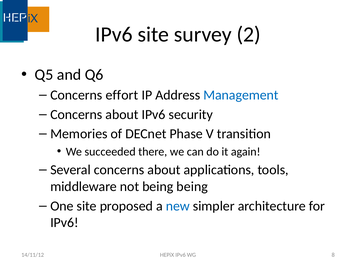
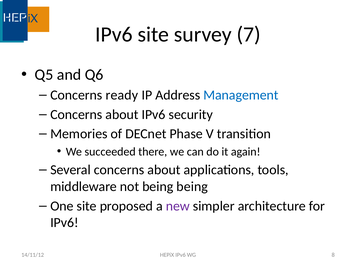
2: 2 -> 7
effort: effort -> ready
new colour: blue -> purple
